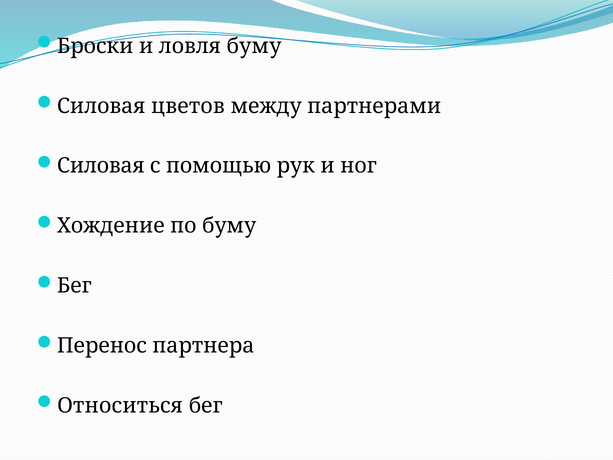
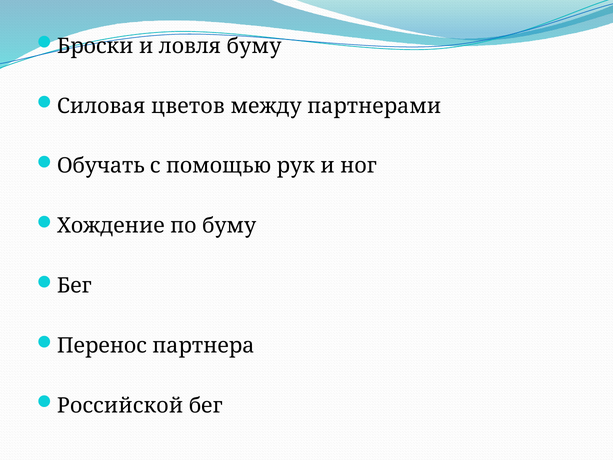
Силовая at (101, 166): Силовая -> Обучать
Относиться: Относиться -> Российской
